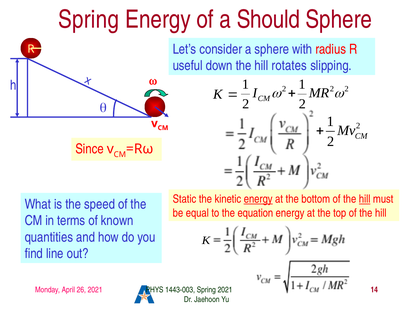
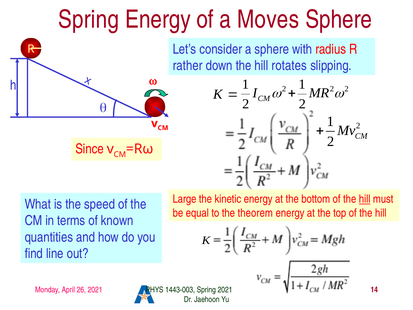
Should: Should -> Moves
useful: useful -> rather
Static: Static -> Large
energy at (258, 199) underline: present -> none
equation: equation -> theorem
